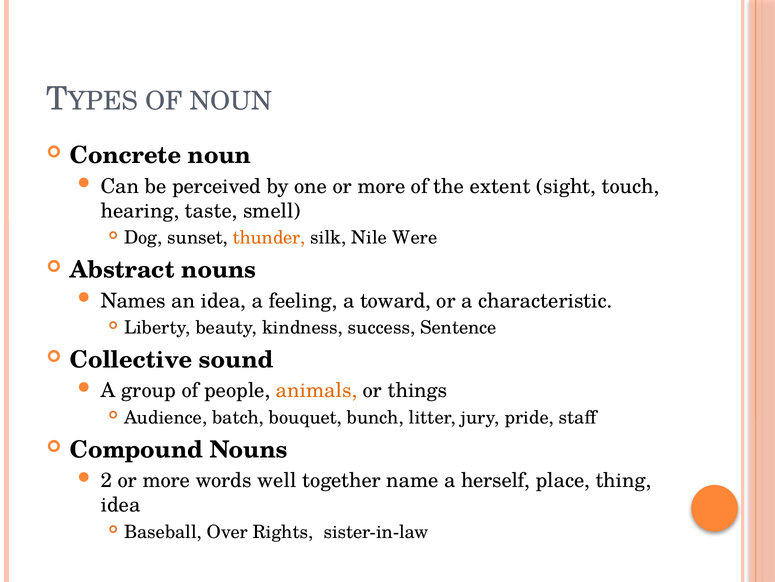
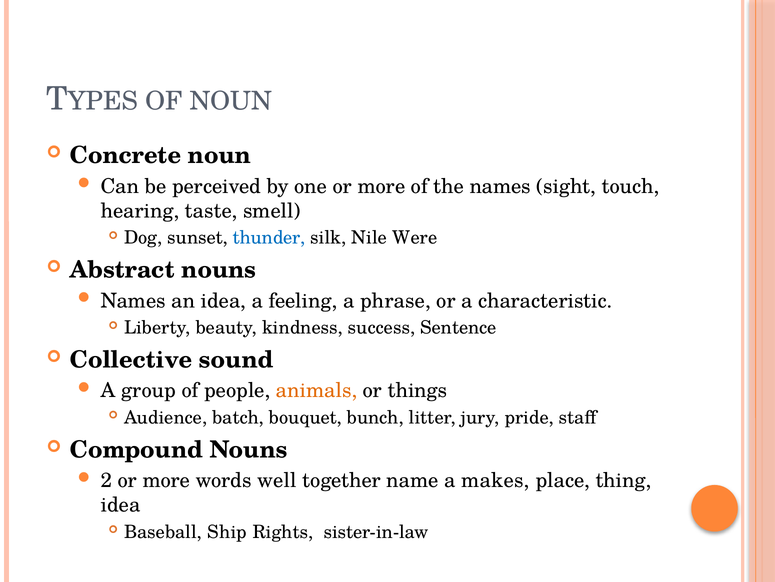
the extent: extent -> names
thunder colour: orange -> blue
toward: toward -> phrase
herself: herself -> makes
Over: Over -> Ship
